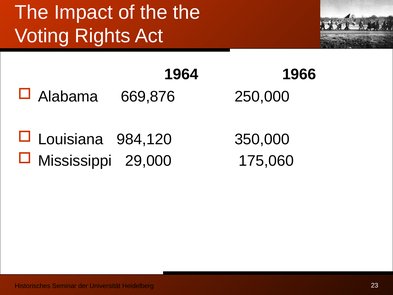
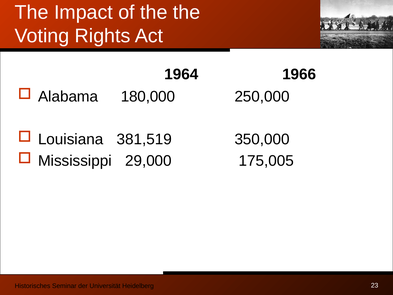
669,876: 669,876 -> 180,000
984,120: 984,120 -> 381,519
175,060: 175,060 -> 175,005
